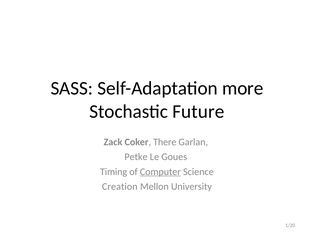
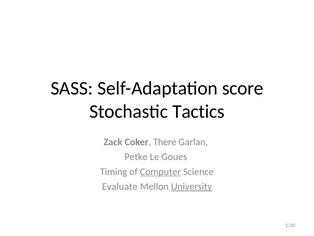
more: more -> score
Future: Future -> Tactics
Creation: Creation -> Evaluate
University underline: none -> present
